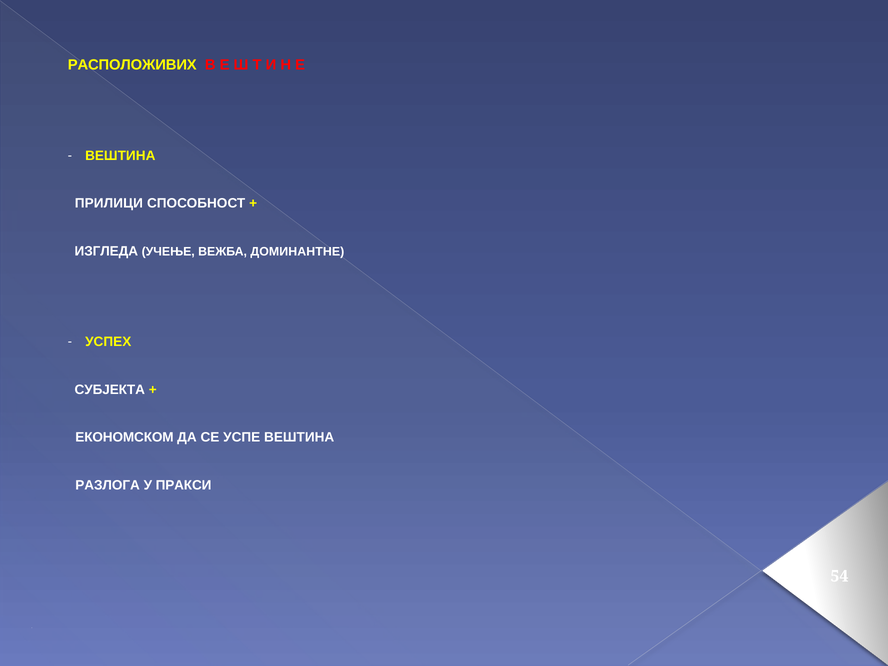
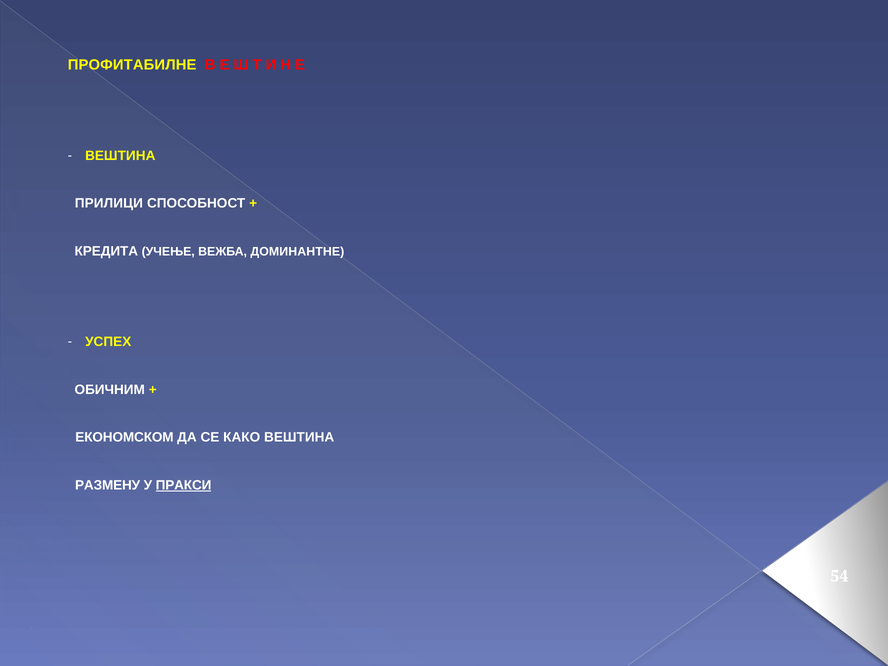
РАСПОЛОЖИВИХ: РАСПОЛОЖИВИХ -> ПРОФИТАБИЛНЕ
ИЗГЛЕДА: ИЗГЛЕДА -> КРЕДИТА
СУБЈЕКТА: СУБЈЕКТА -> ОБИЧНИМ
УСПЕ: УСПЕ -> КАКО
РАЗЛОГА: РАЗЛОГА -> РАЗМЕНУ
ПРАКСИ underline: none -> present
